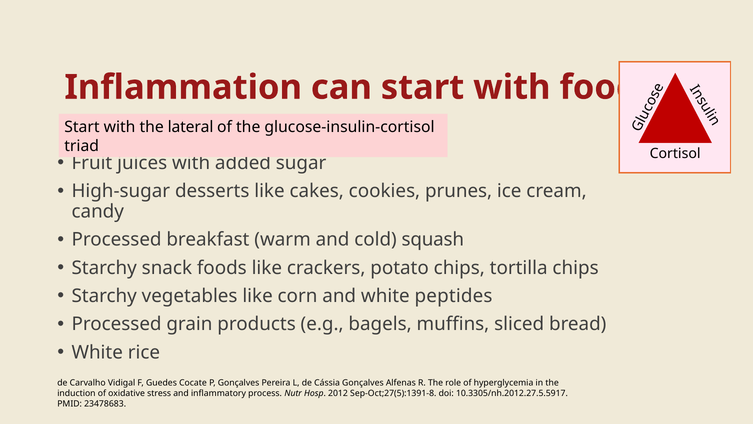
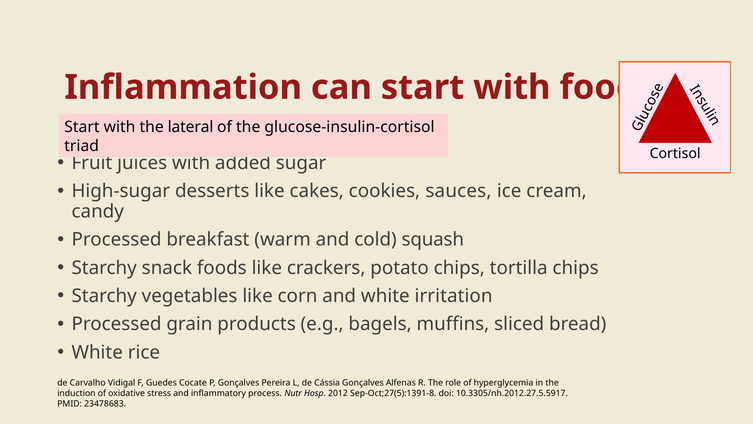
prunes: prunes -> sauces
peptides: peptides -> irritation
